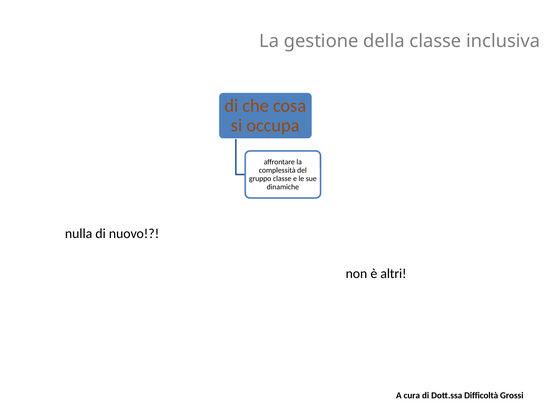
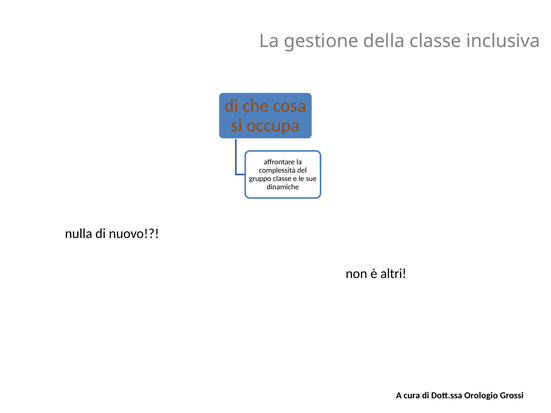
Difficoltà: Difficoltà -> Orologio
